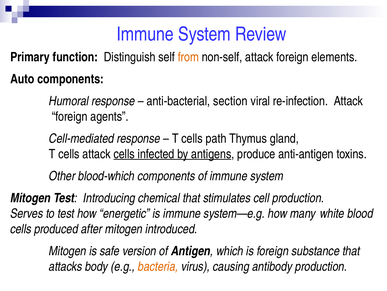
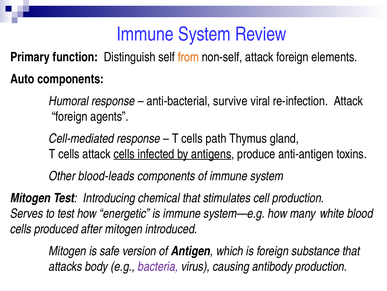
section: section -> survive
blood-which: blood-which -> blood-leads
bacteria colour: orange -> purple
